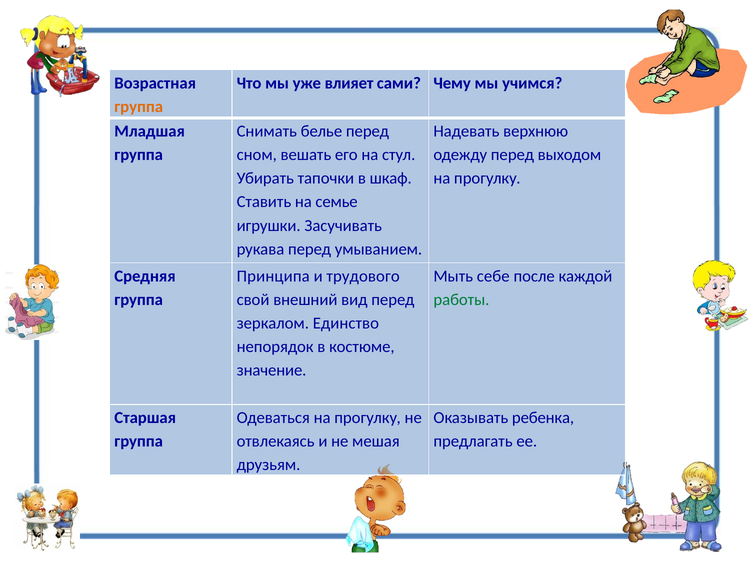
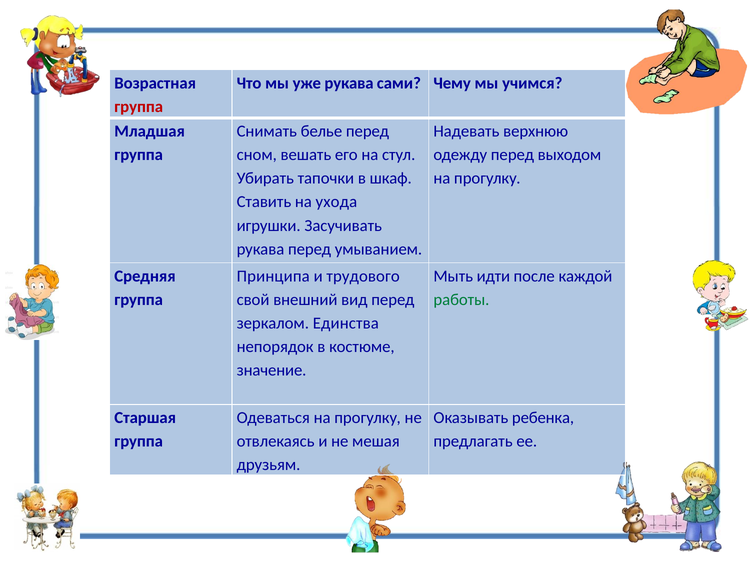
уже влияет: влияет -> рукава
группа at (139, 107) colour: orange -> red
семье: семье -> ухода
себе: себе -> идти
Единство: Единство -> Единства
